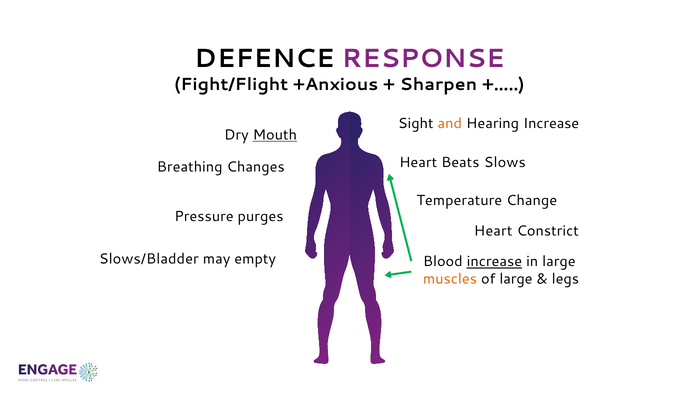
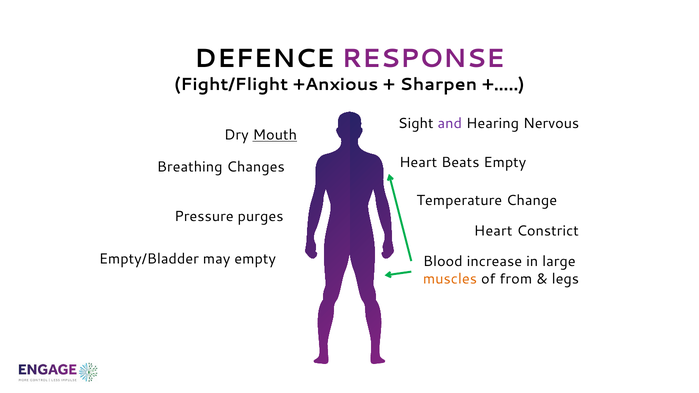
and colour: orange -> purple
Hearing Increase: Increase -> Nervous
Beats Slows: Slows -> Empty
Slows/Bladder: Slows/Bladder -> Empty/Bladder
increase at (494, 262) underline: present -> none
of large: large -> from
